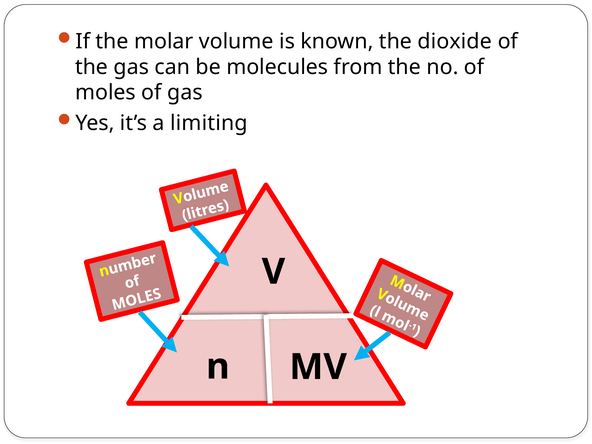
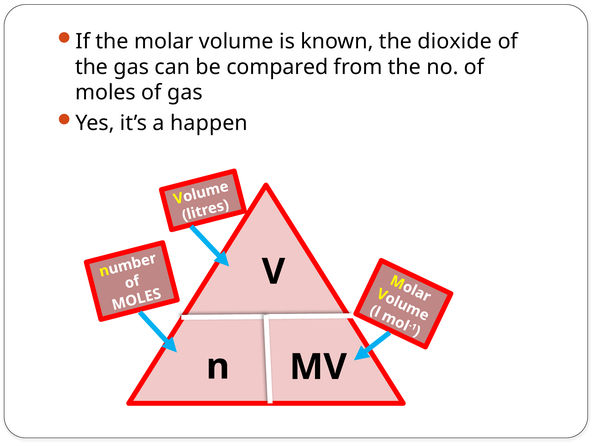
molecules: molecules -> compared
limiting: limiting -> happen
